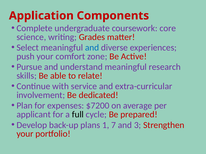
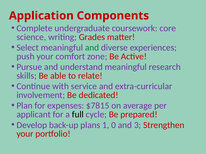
and at (92, 48) colour: blue -> green
$7200: $7200 -> $7815
7: 7 -> 0
